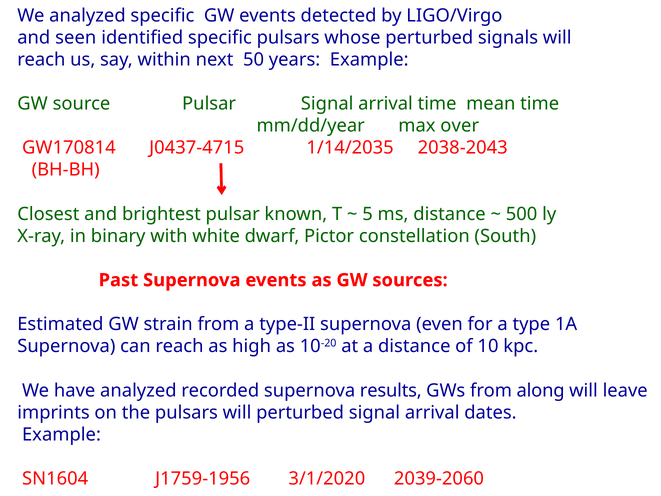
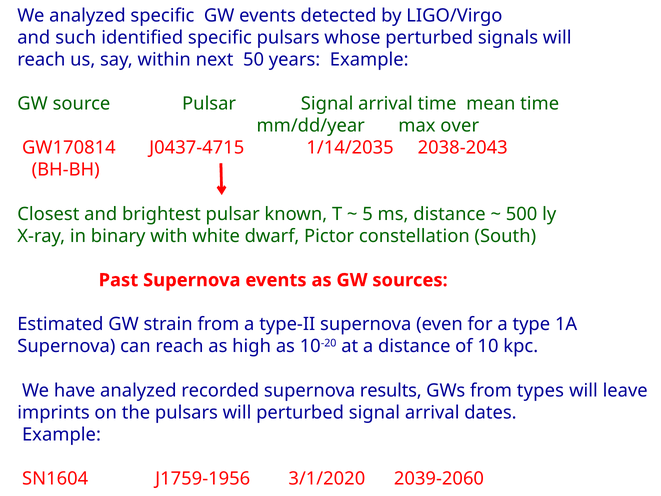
seen: seen -> such
along: along -> types
